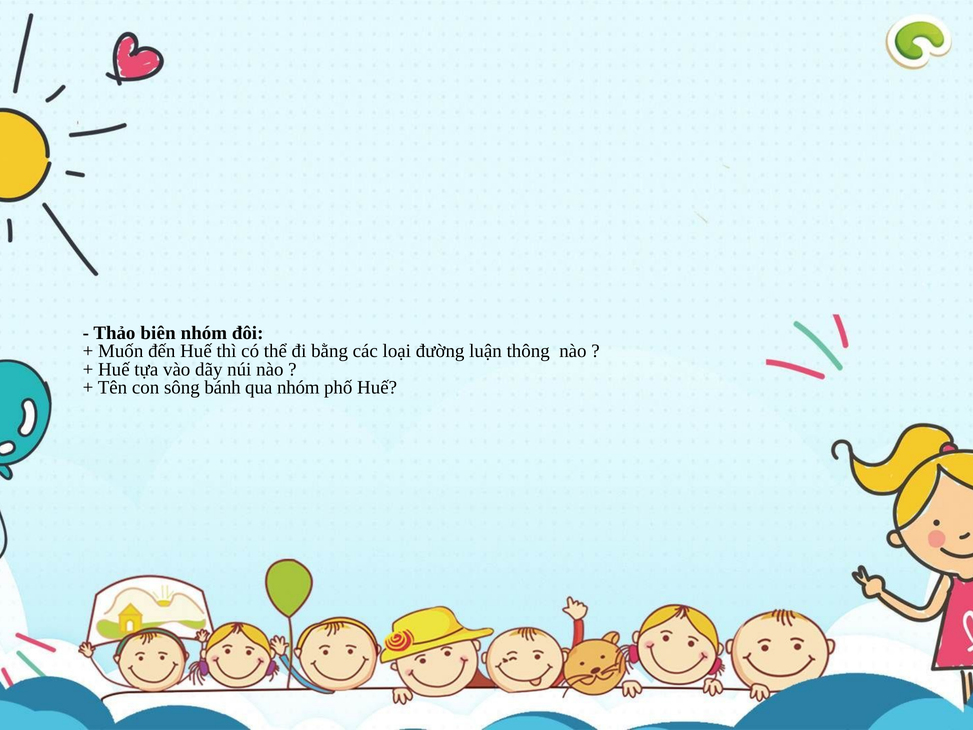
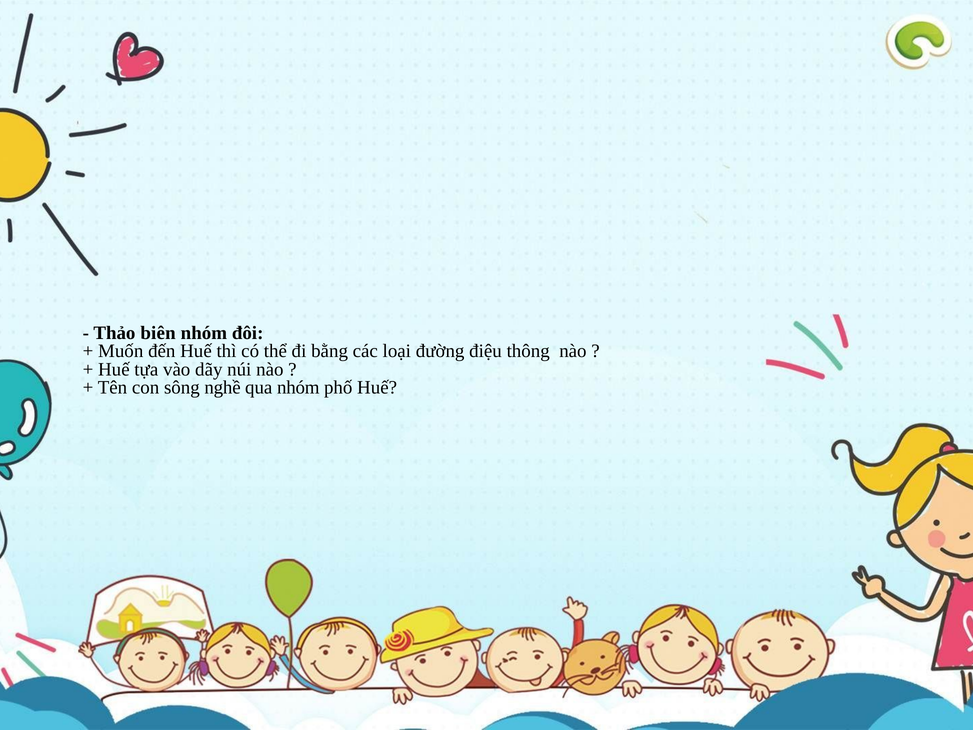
luận: luận -> điệu
bánh: bánh -> nghề
